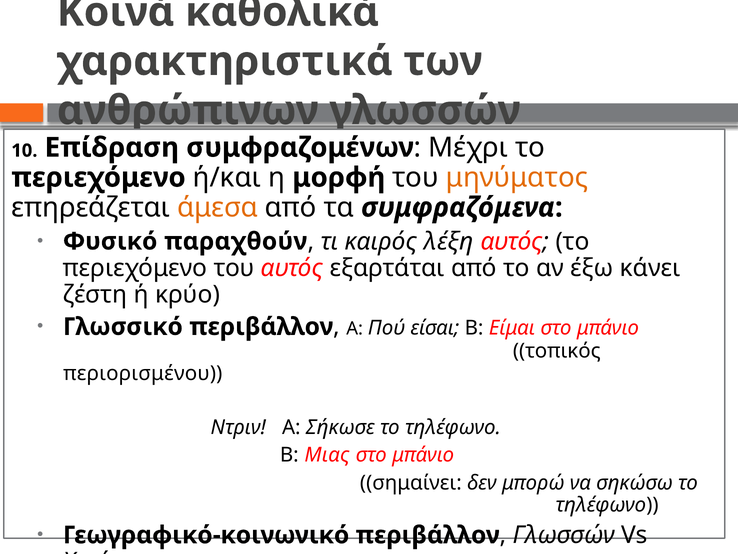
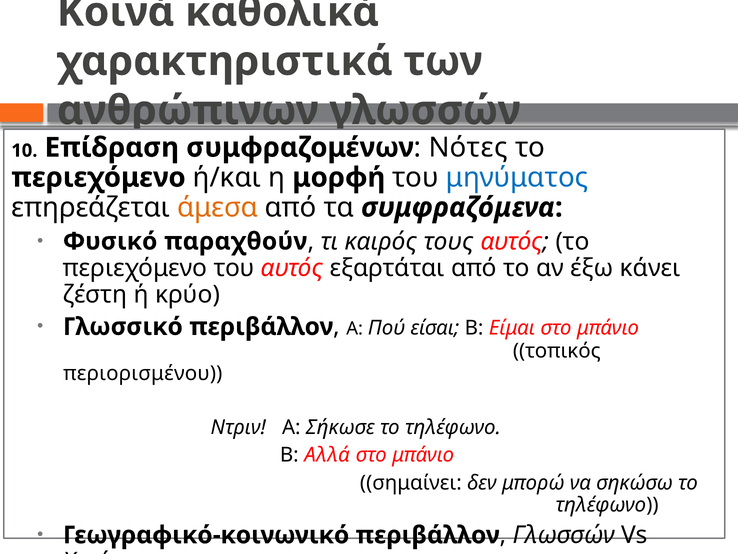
Μέχρι: Μέχρι -> Νότες
μηνύματος colour: orange -> blue
λέξη: λέξη -> τους
Μιας: Μιας -> Αλλά
